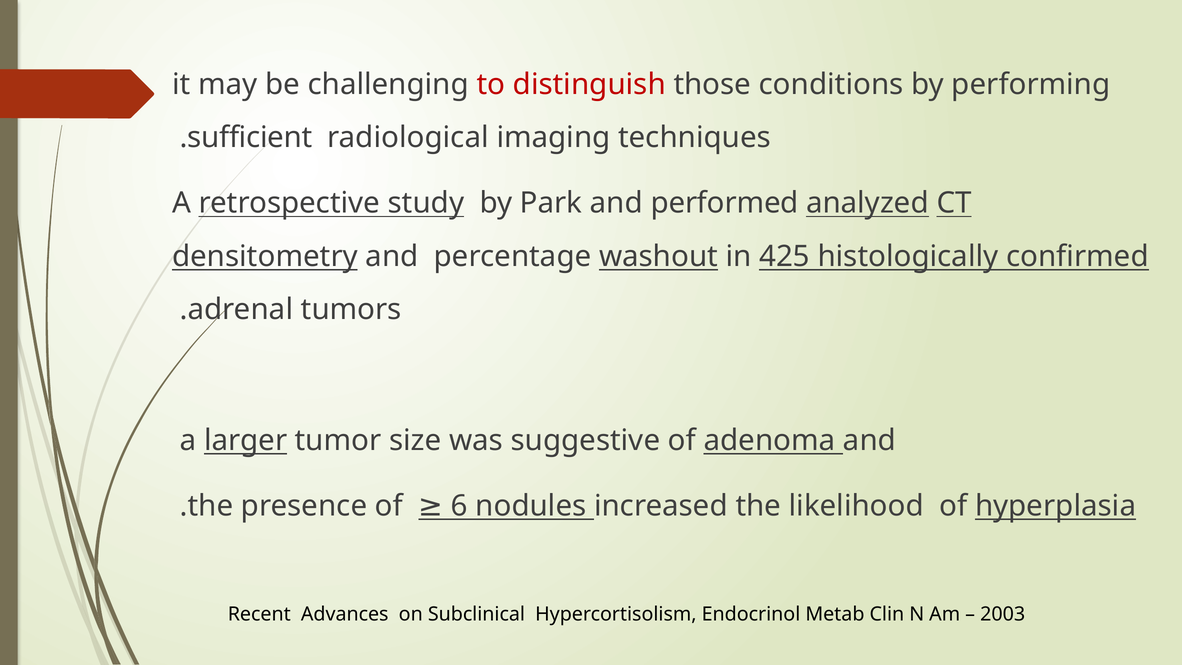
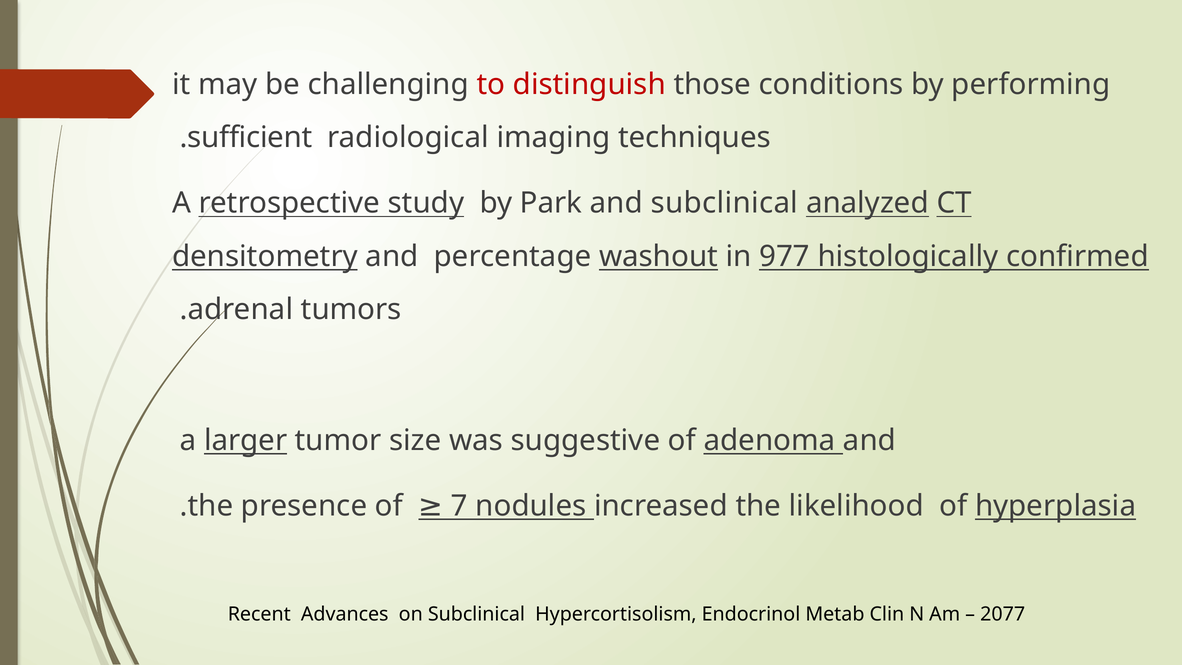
and performed: performed -> subclinical
425: 425 -> 977
6: 6 -> 7
2003: 2003 -> 2077
